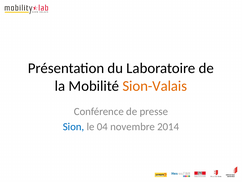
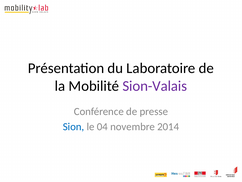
Sion-Valais colour: orange -> purple
